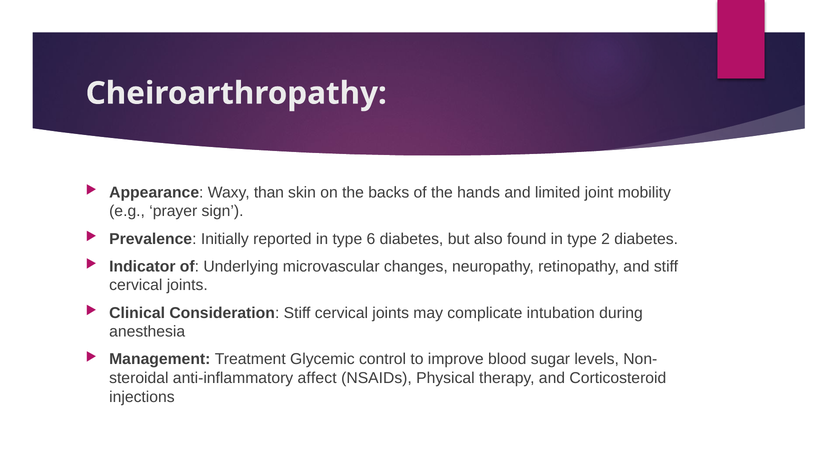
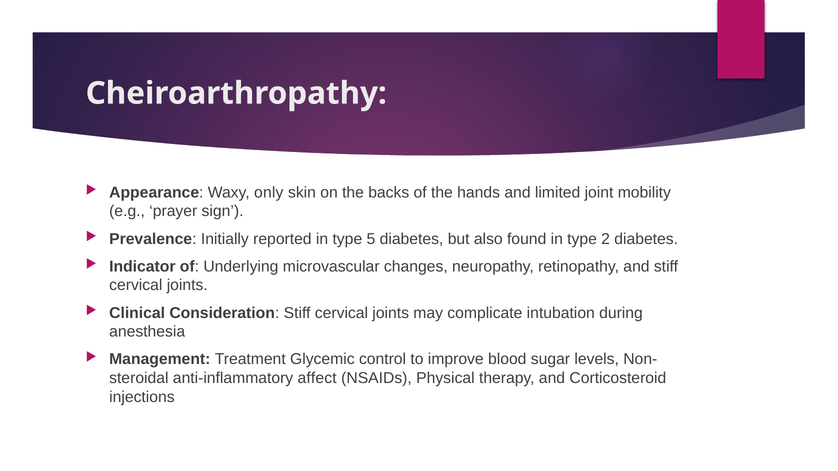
than: than -> only
6: 6 -> 5
